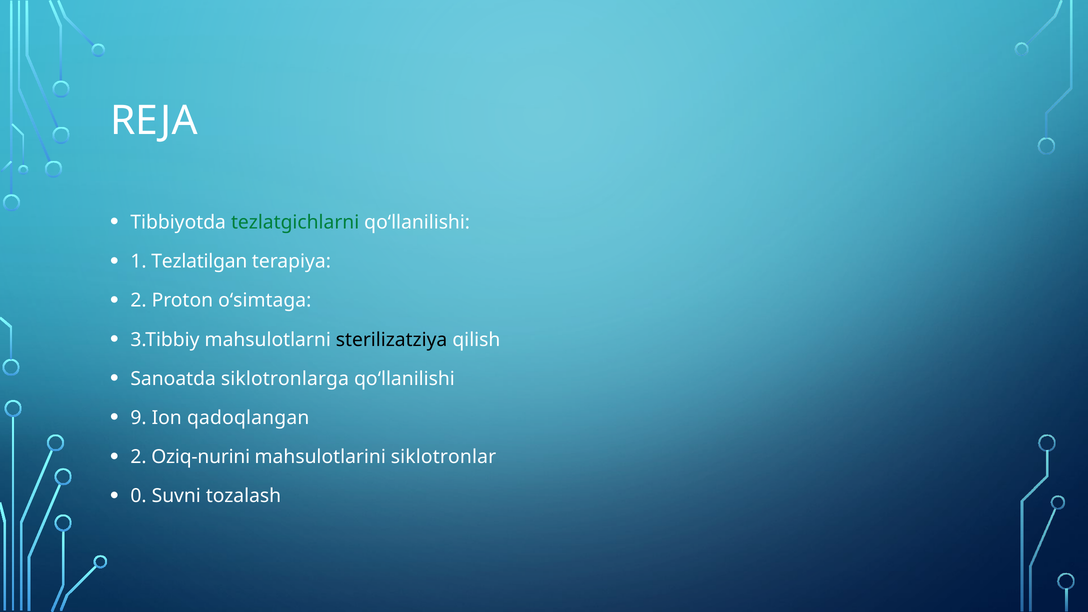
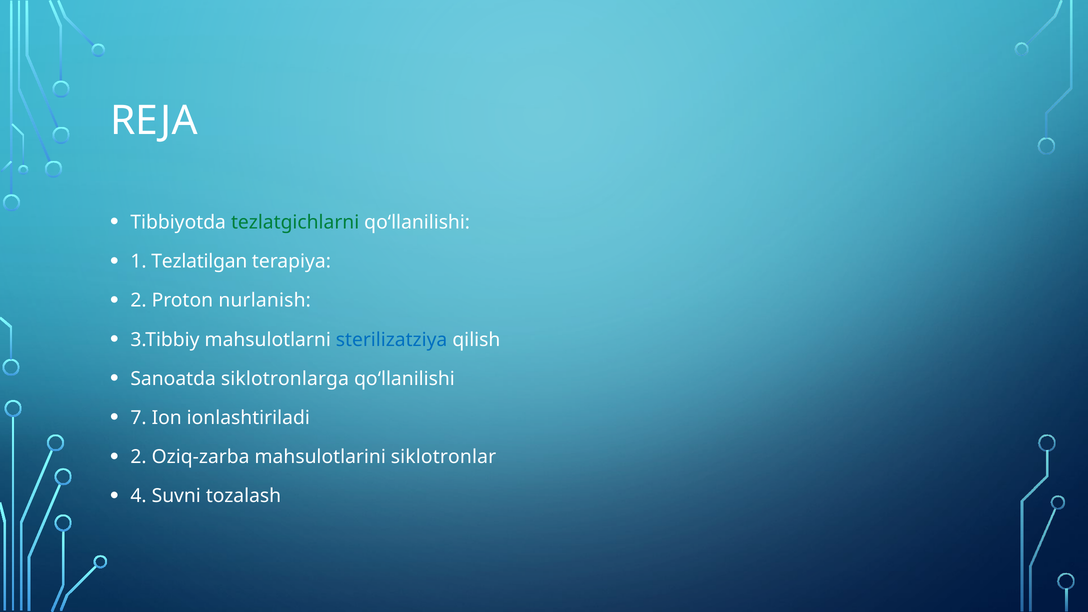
oʻsimtaga: oʻsimtaga -> nurlanish
sterilizatziya colour: black -> blue
9: 9 -> 7
qadoqlangan: qadoqlangan -> ionlashtiriladi
Oziq-nurini: Oziq-nurini -> Oziq-zarba
0: 0 -> 4
